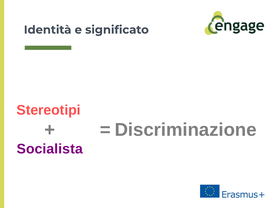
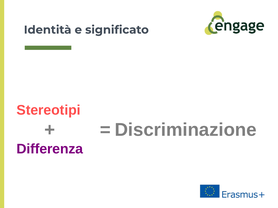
Socialista: Socialista -> Differenza
